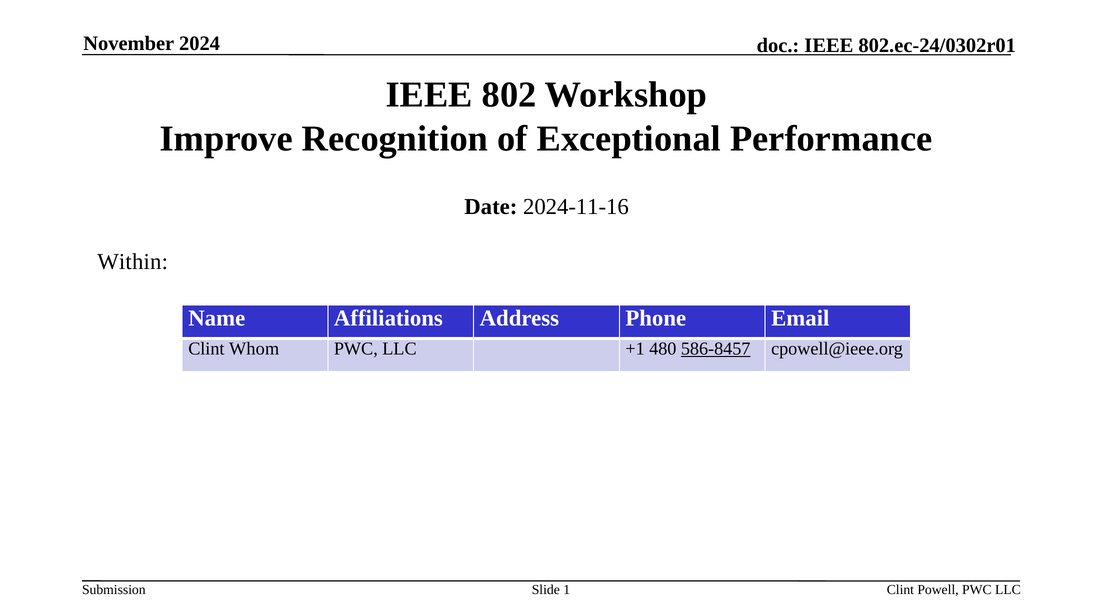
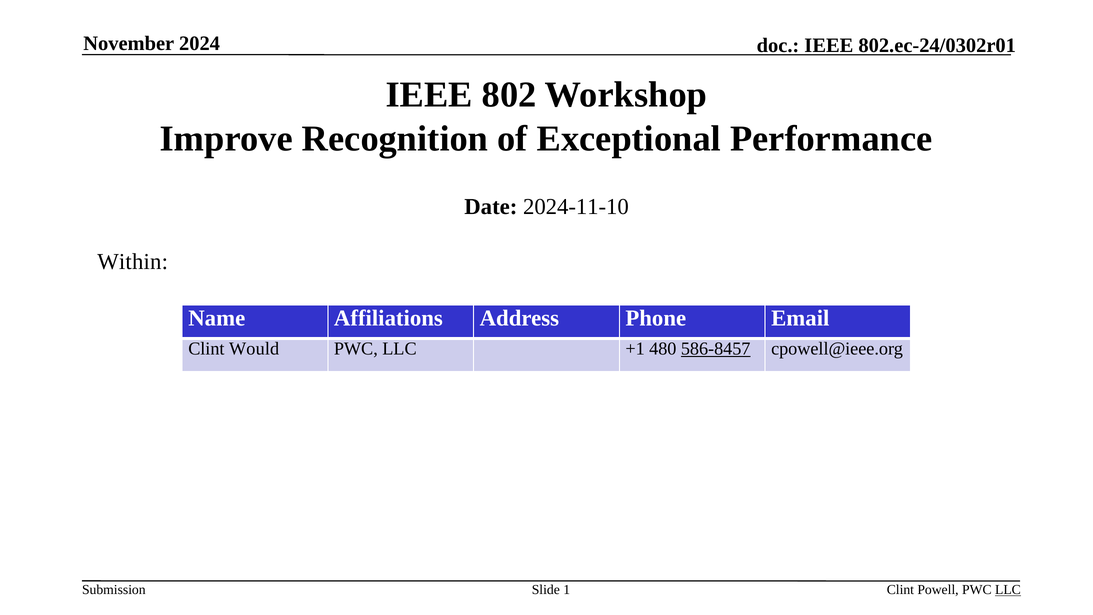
2024-11-16: 2024-11-16 -> 2024-11-10
Whom: Whom -> Would
LLC at (1008, 590) underline: none -> present
